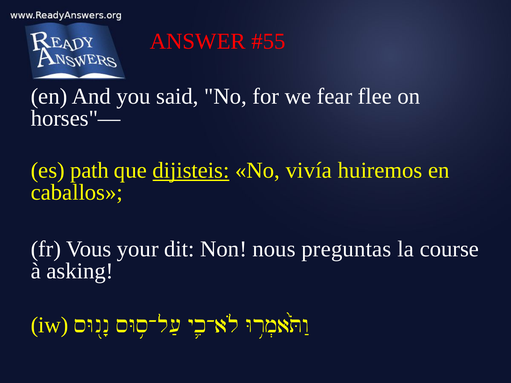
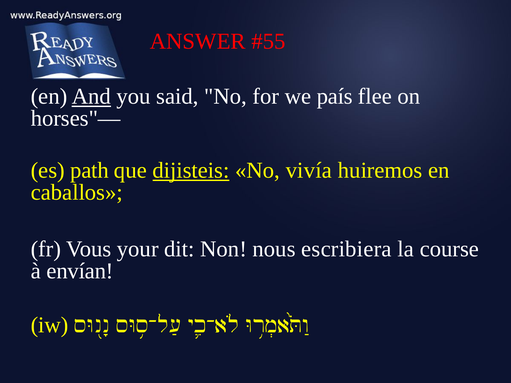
And underline: none -> present
fear: fear -> país
preguntas: preguntas -> escribiera
asking: asking -> envían
